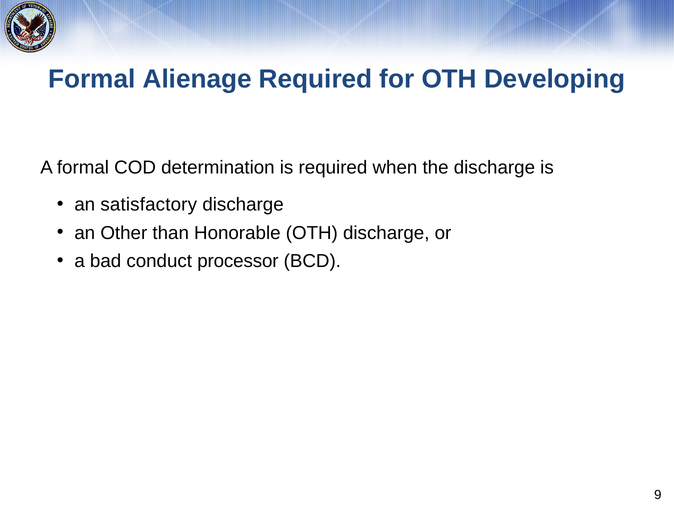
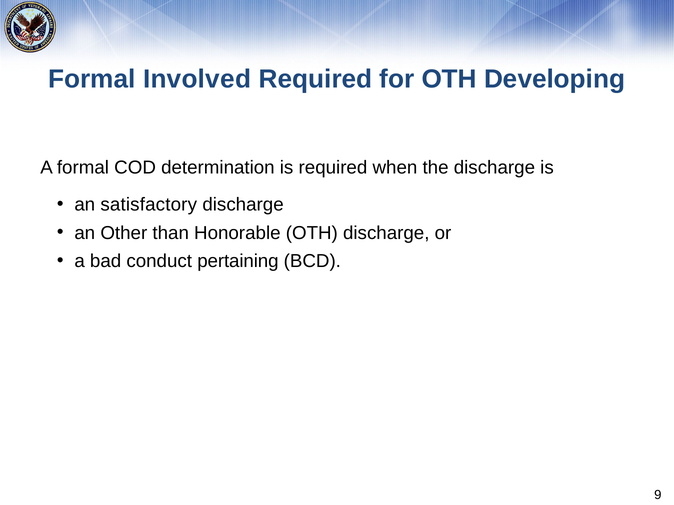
Alienage: Alienage -> Involved
processor: processor -> pertaining
